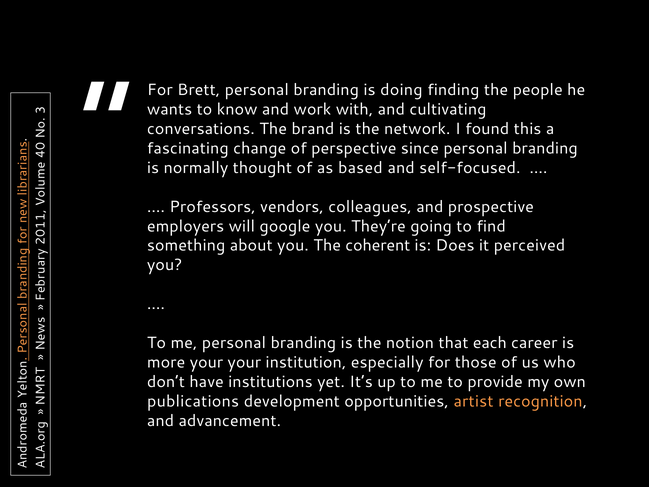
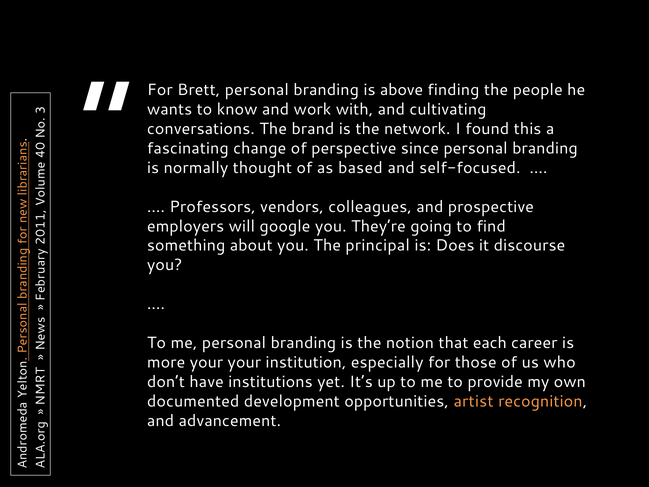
doing: doing -> above
coherent: coherent -> principal
perceived: perceived -> discourse
publications: publications -> documented
